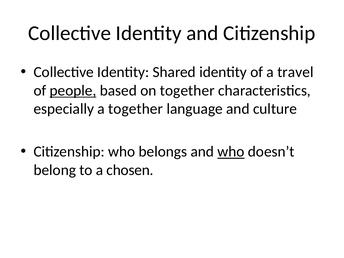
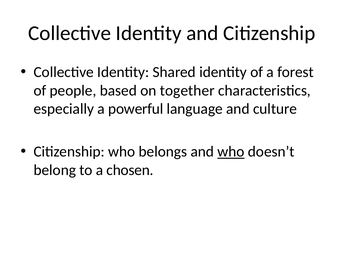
travel: travel -> forest
people underline: present -> none
a together: together -> powerful
